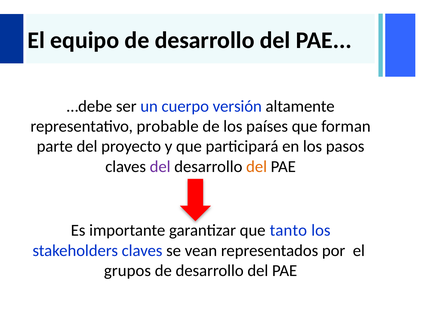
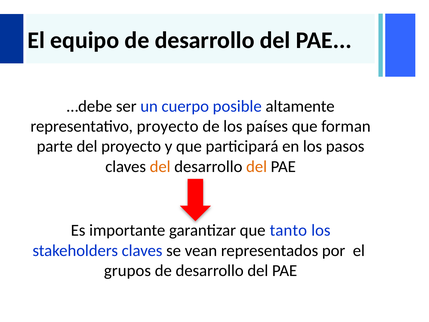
versión: versión -> posible
representativo probable: probable -> proyecto
del at (160, 166) colour: purple -> orange
